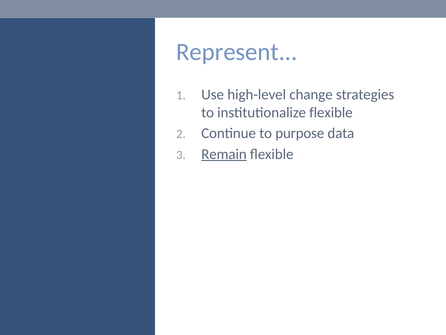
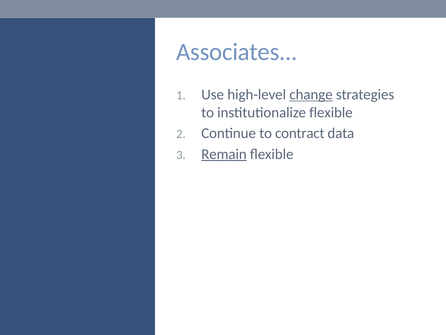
Represent: Represent -> Associates
change underline: none -> present
purpose: purpose -> contract
